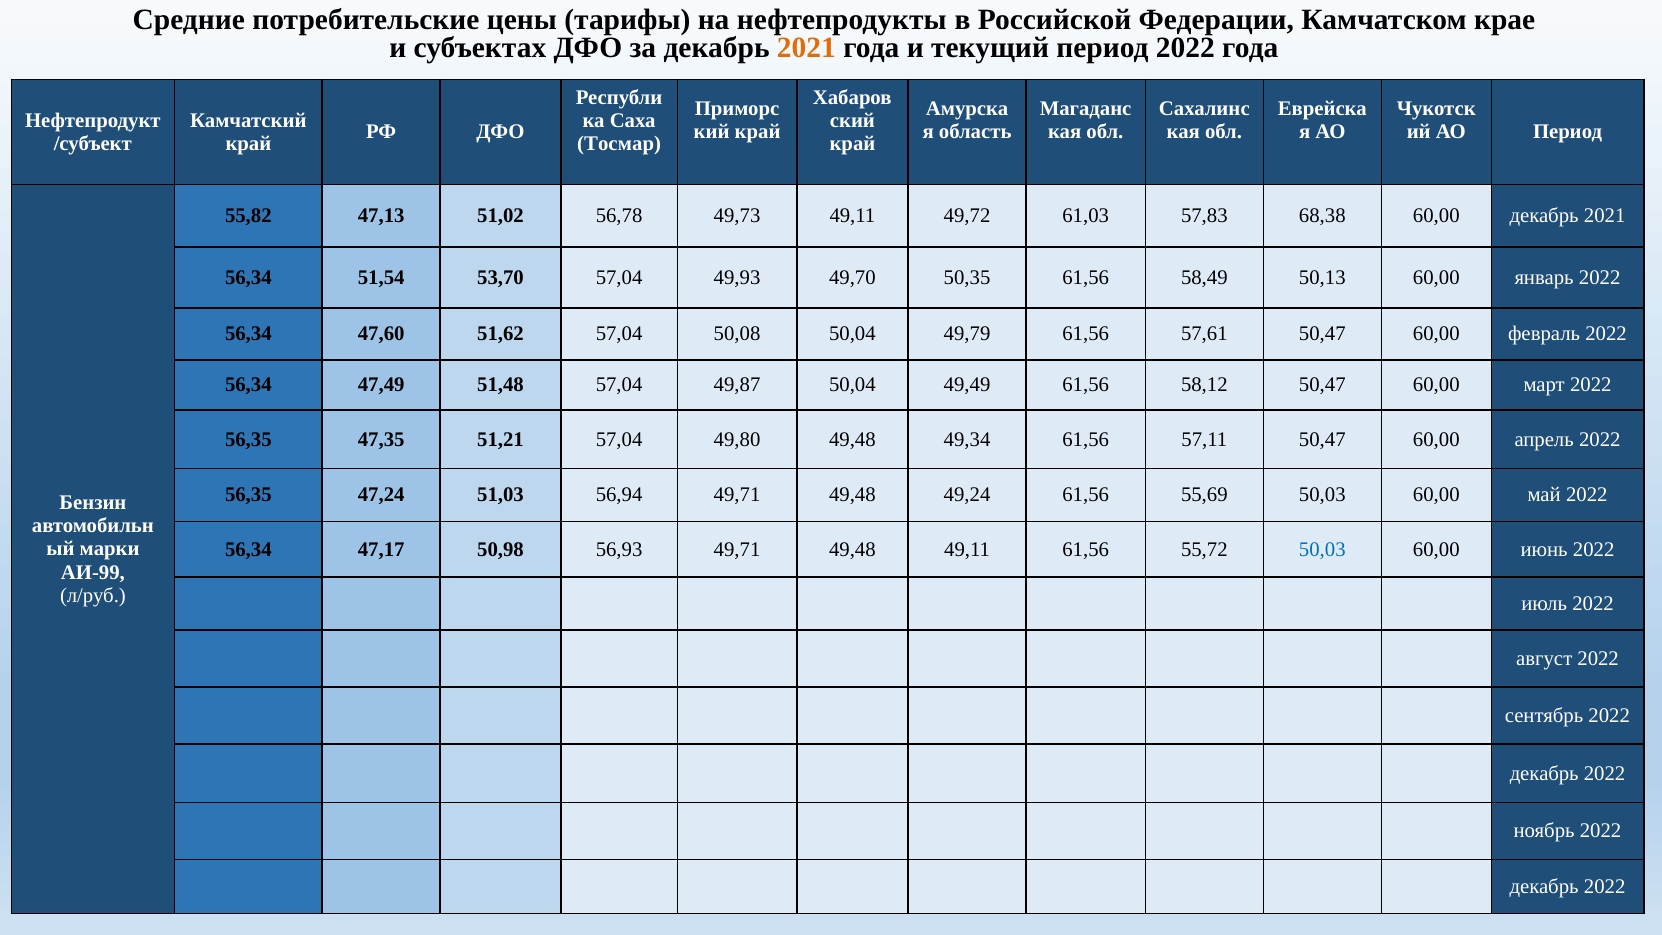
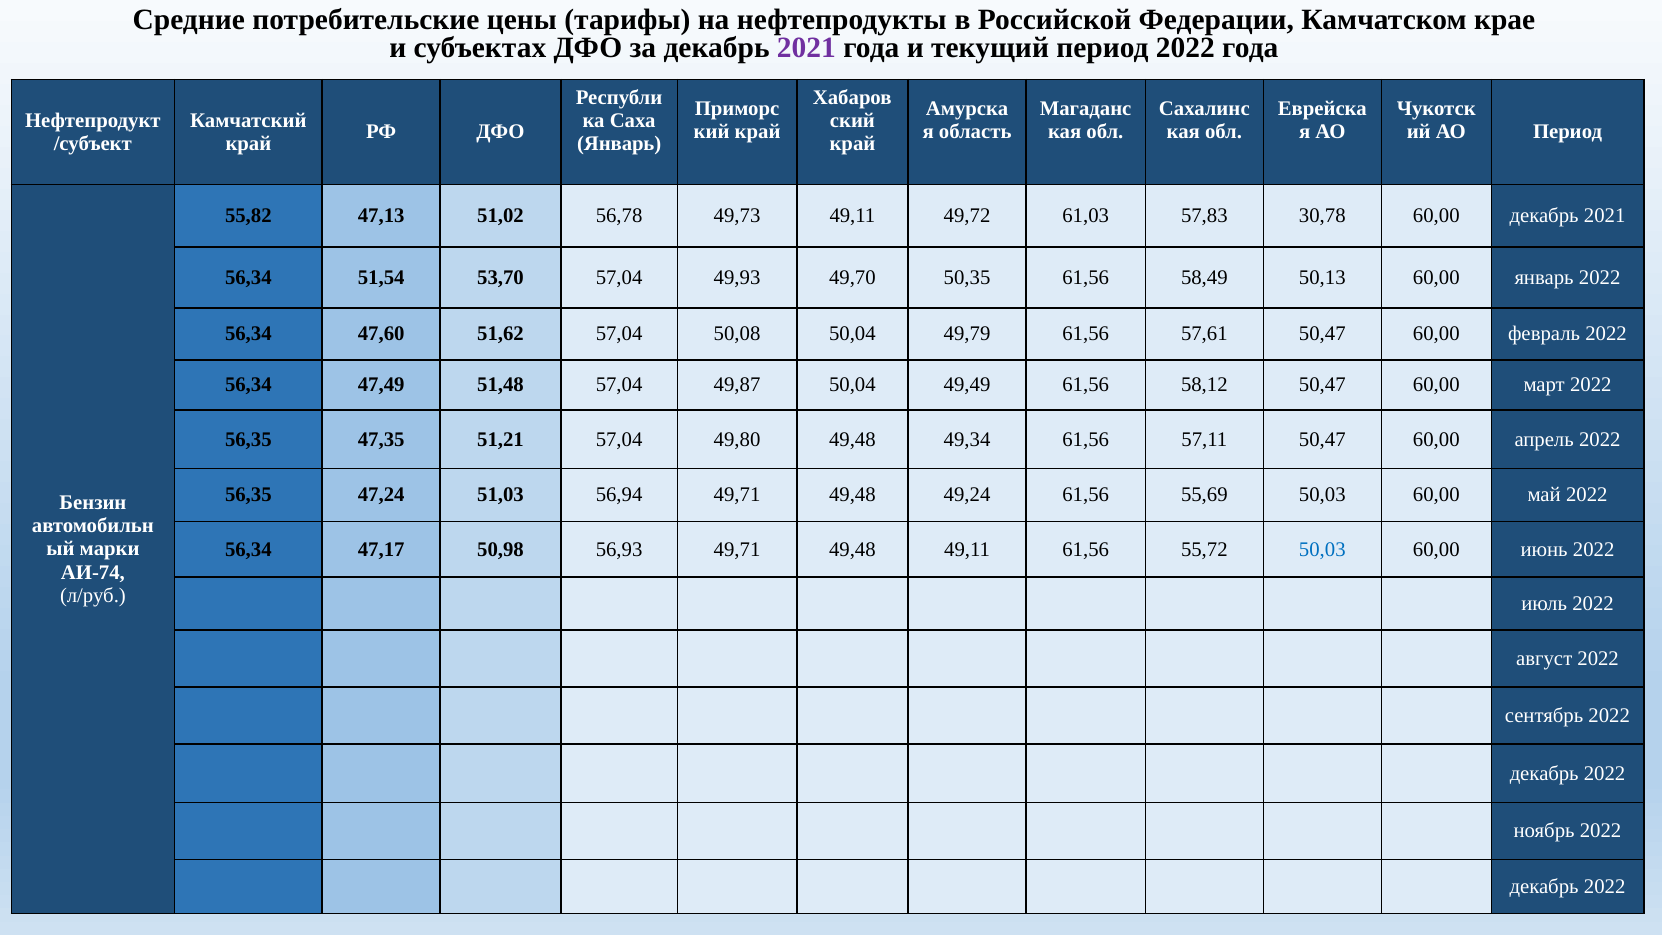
2021 at (806, 48) colour: orange -> purple
Тосмар at (619, 144): Тосмар -> Январь
68,38: 68,38 -> 30,78
АИ-99: АИ-99 -> АИ-74
